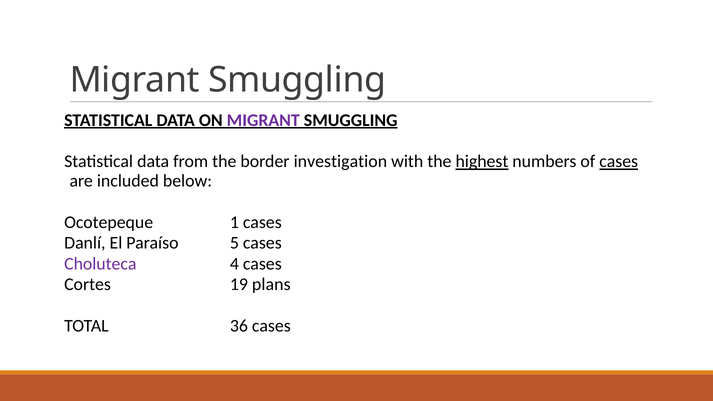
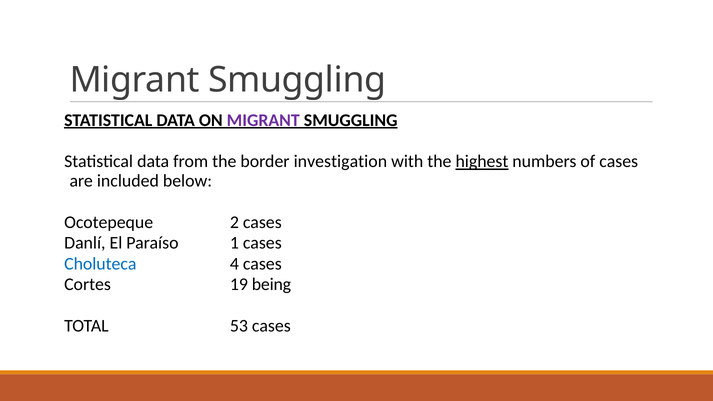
cases at (619, 162) underline: present -> none
1: 1 -> 2
5: 5 -> 1
Choluteca colour: purple -> blue
plans: plans -> being
36: 36 -> 53
